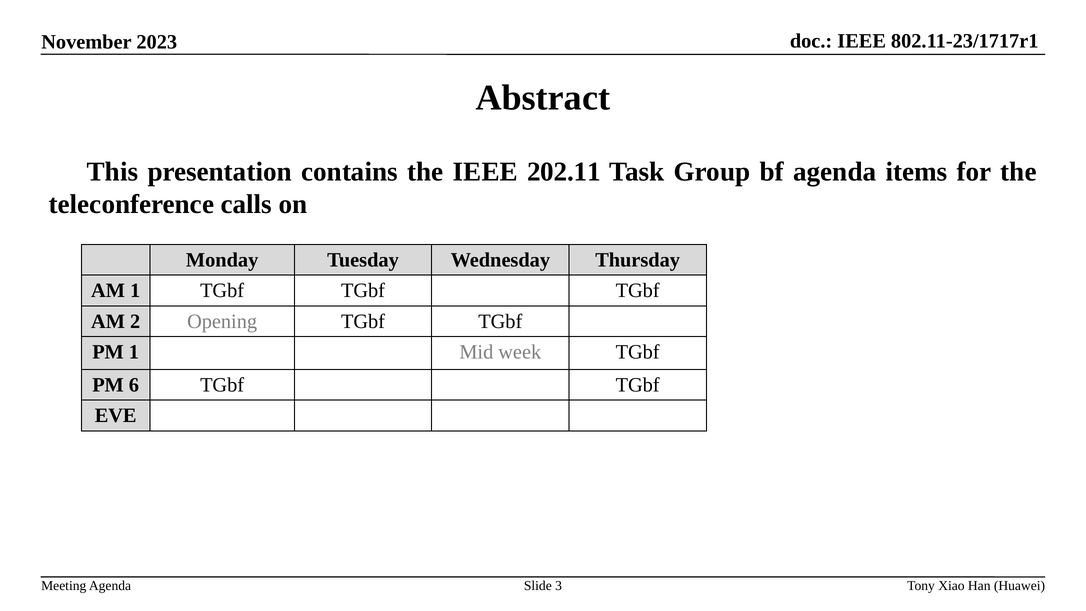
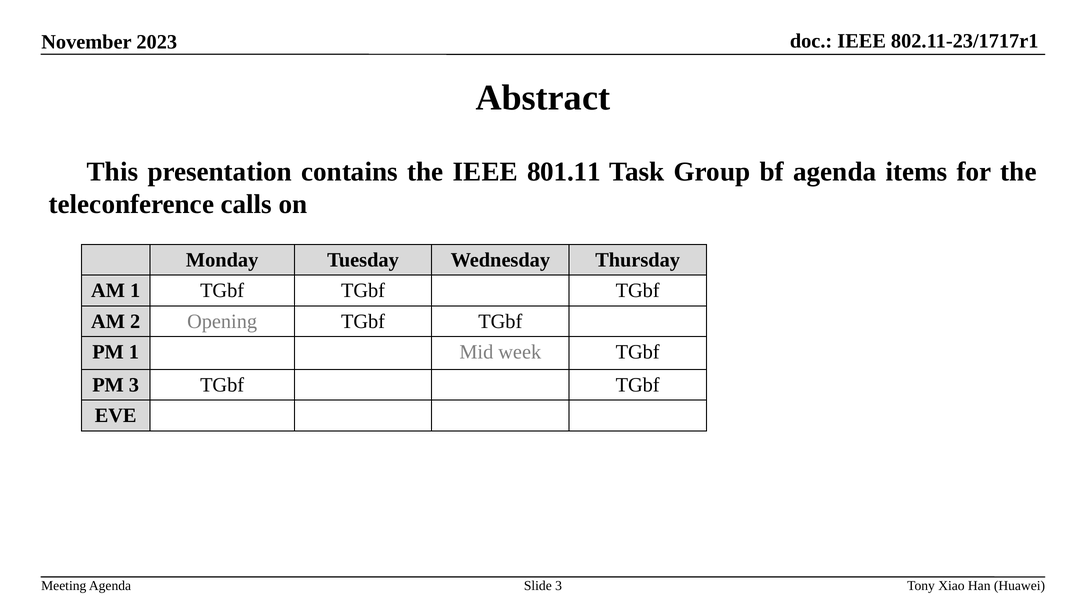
202.11: 202.11 -> 801.11
PM 6: 6 -> 3
